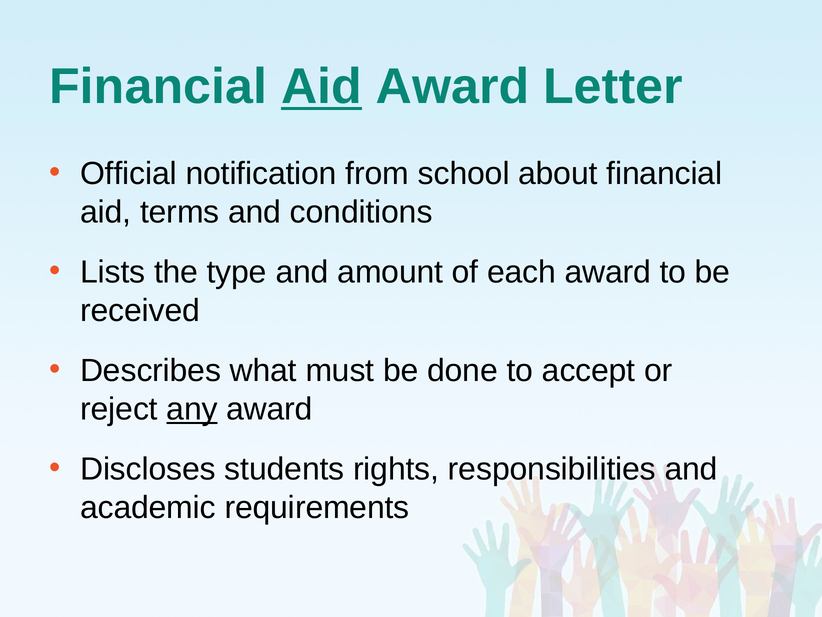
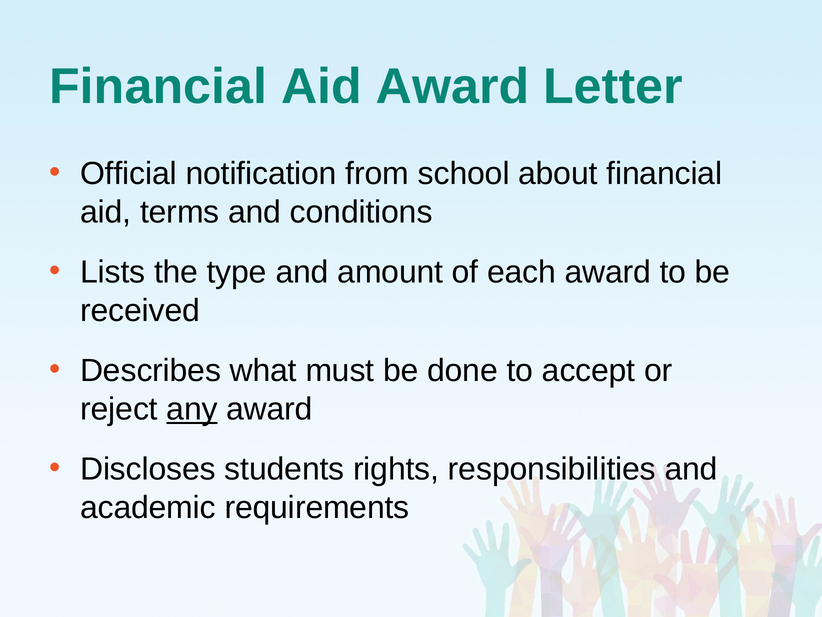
Aid at (321, 87) underline: present -> none
